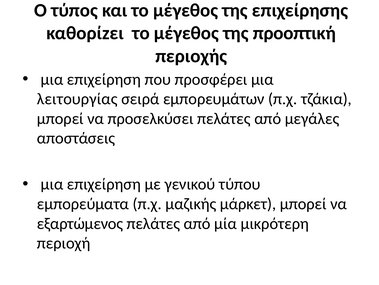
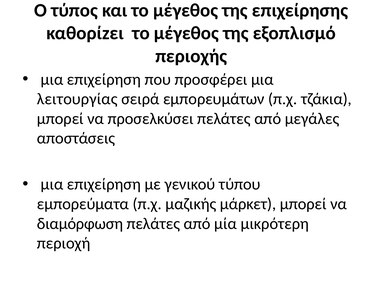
προοπτική: προοπτική -> εξοπλισμό
εξαρτώμενος: εξαρτώμενος -> διαμόρφωση
